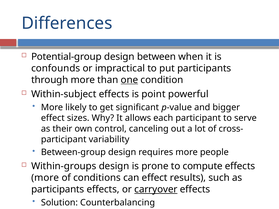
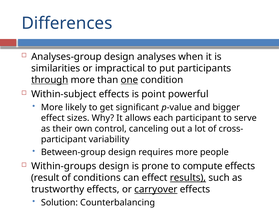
Potential-group: Potential-group -> Analyses-group
between: between -> analyses
confounds: confounds -> similarities
through underline: none -> present
more at (45, 178): more -> result
results underline: none -> present
participants at (58, 190): participants -> trustworthy
